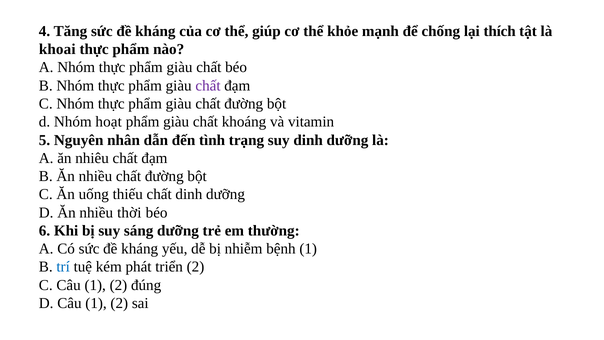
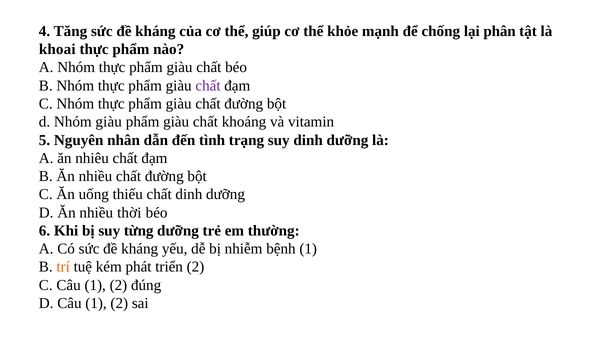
thích: thích -> phân
Nhóm hoạt: hoạt -> giàu
sáng: sáng -> từng
trí colour: blue -> orange
